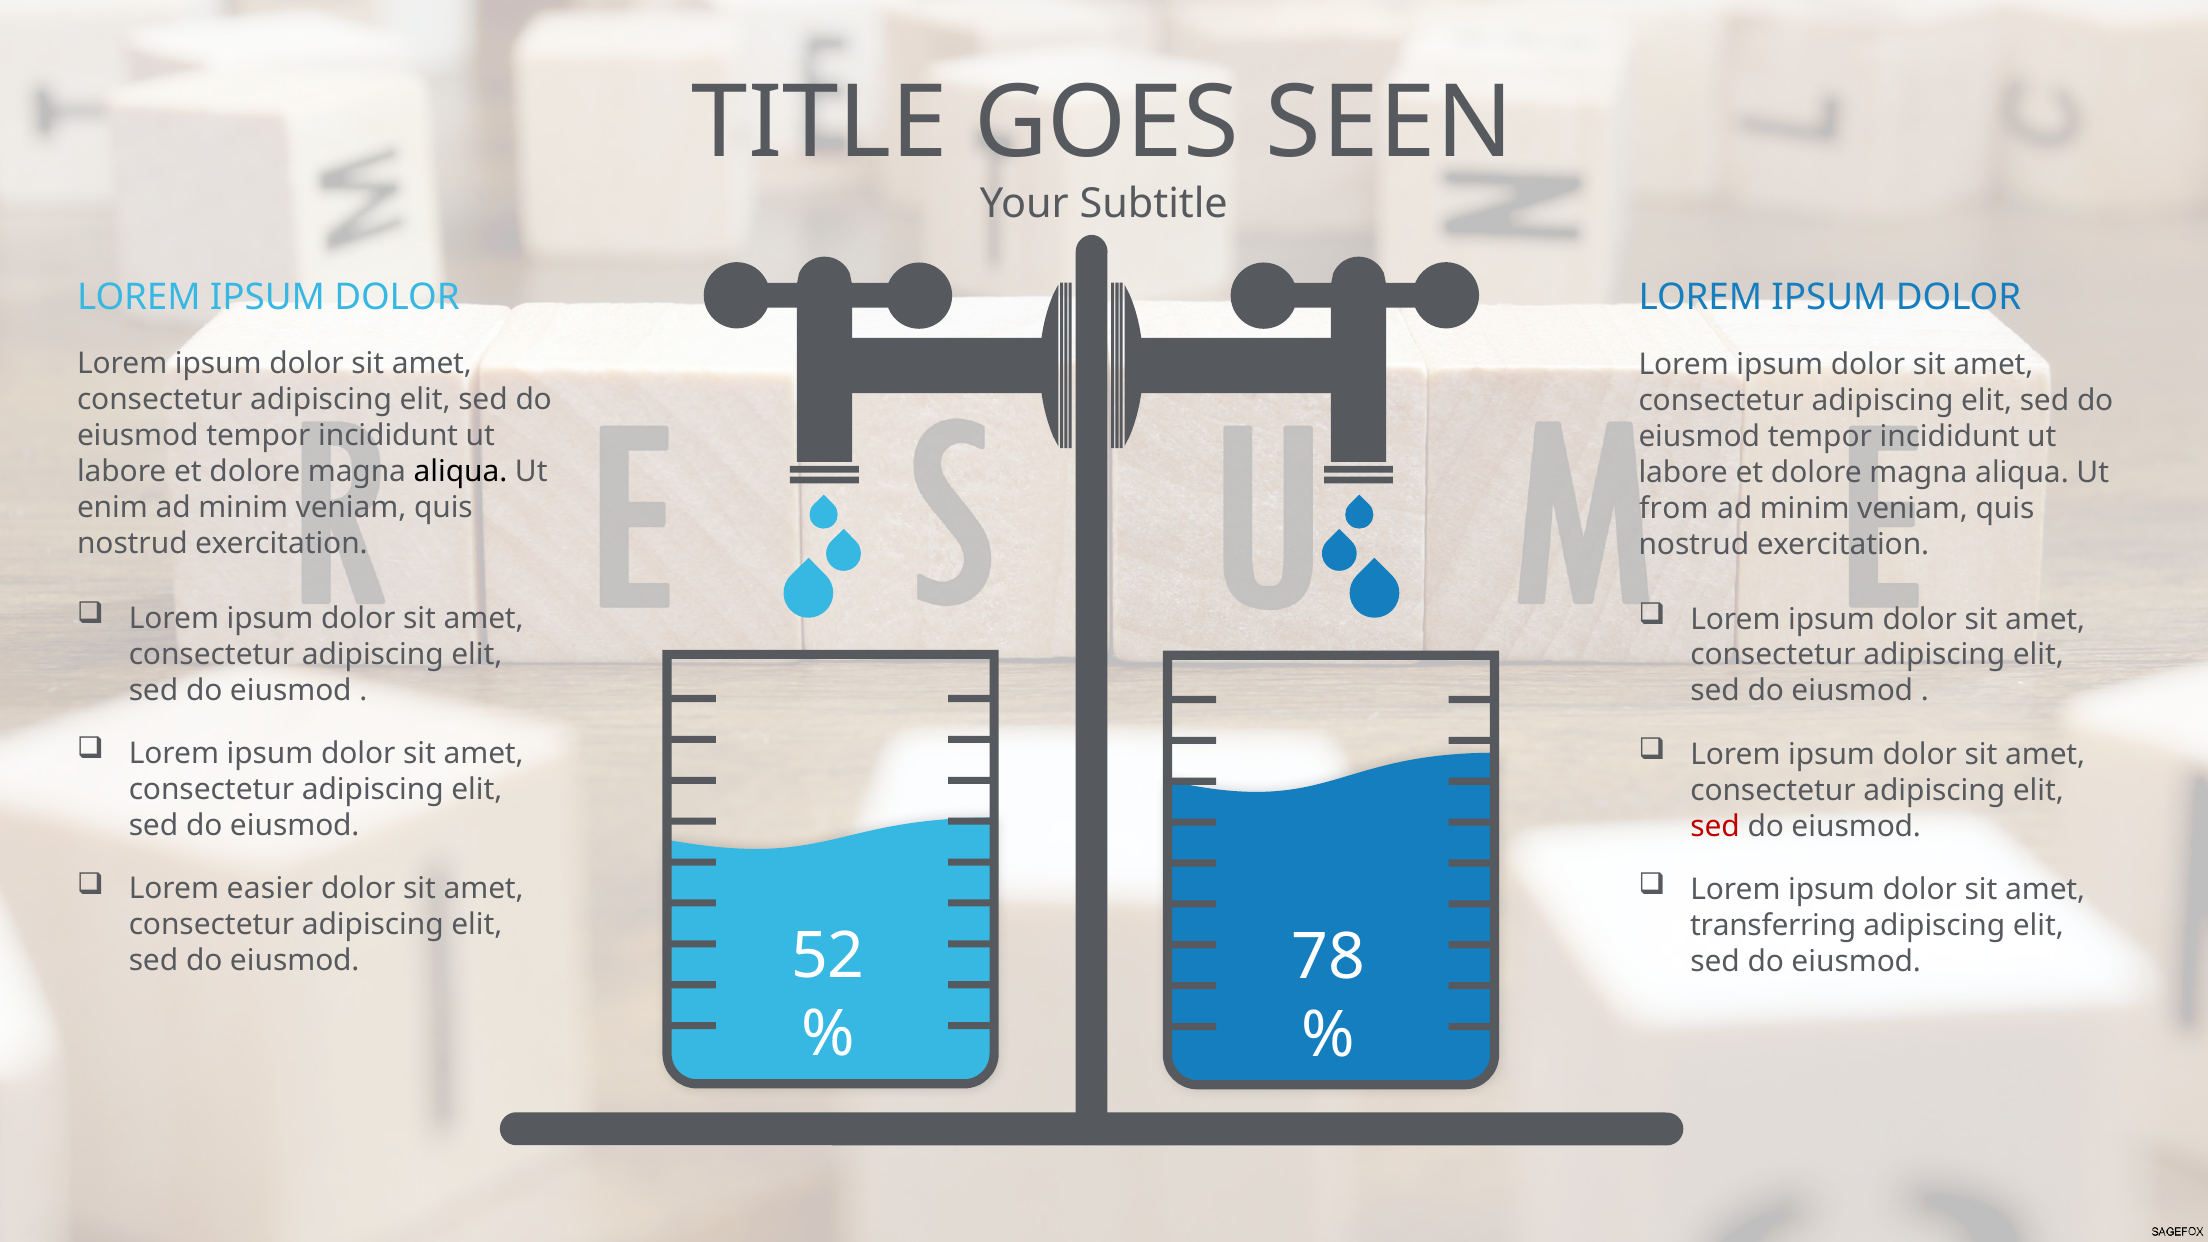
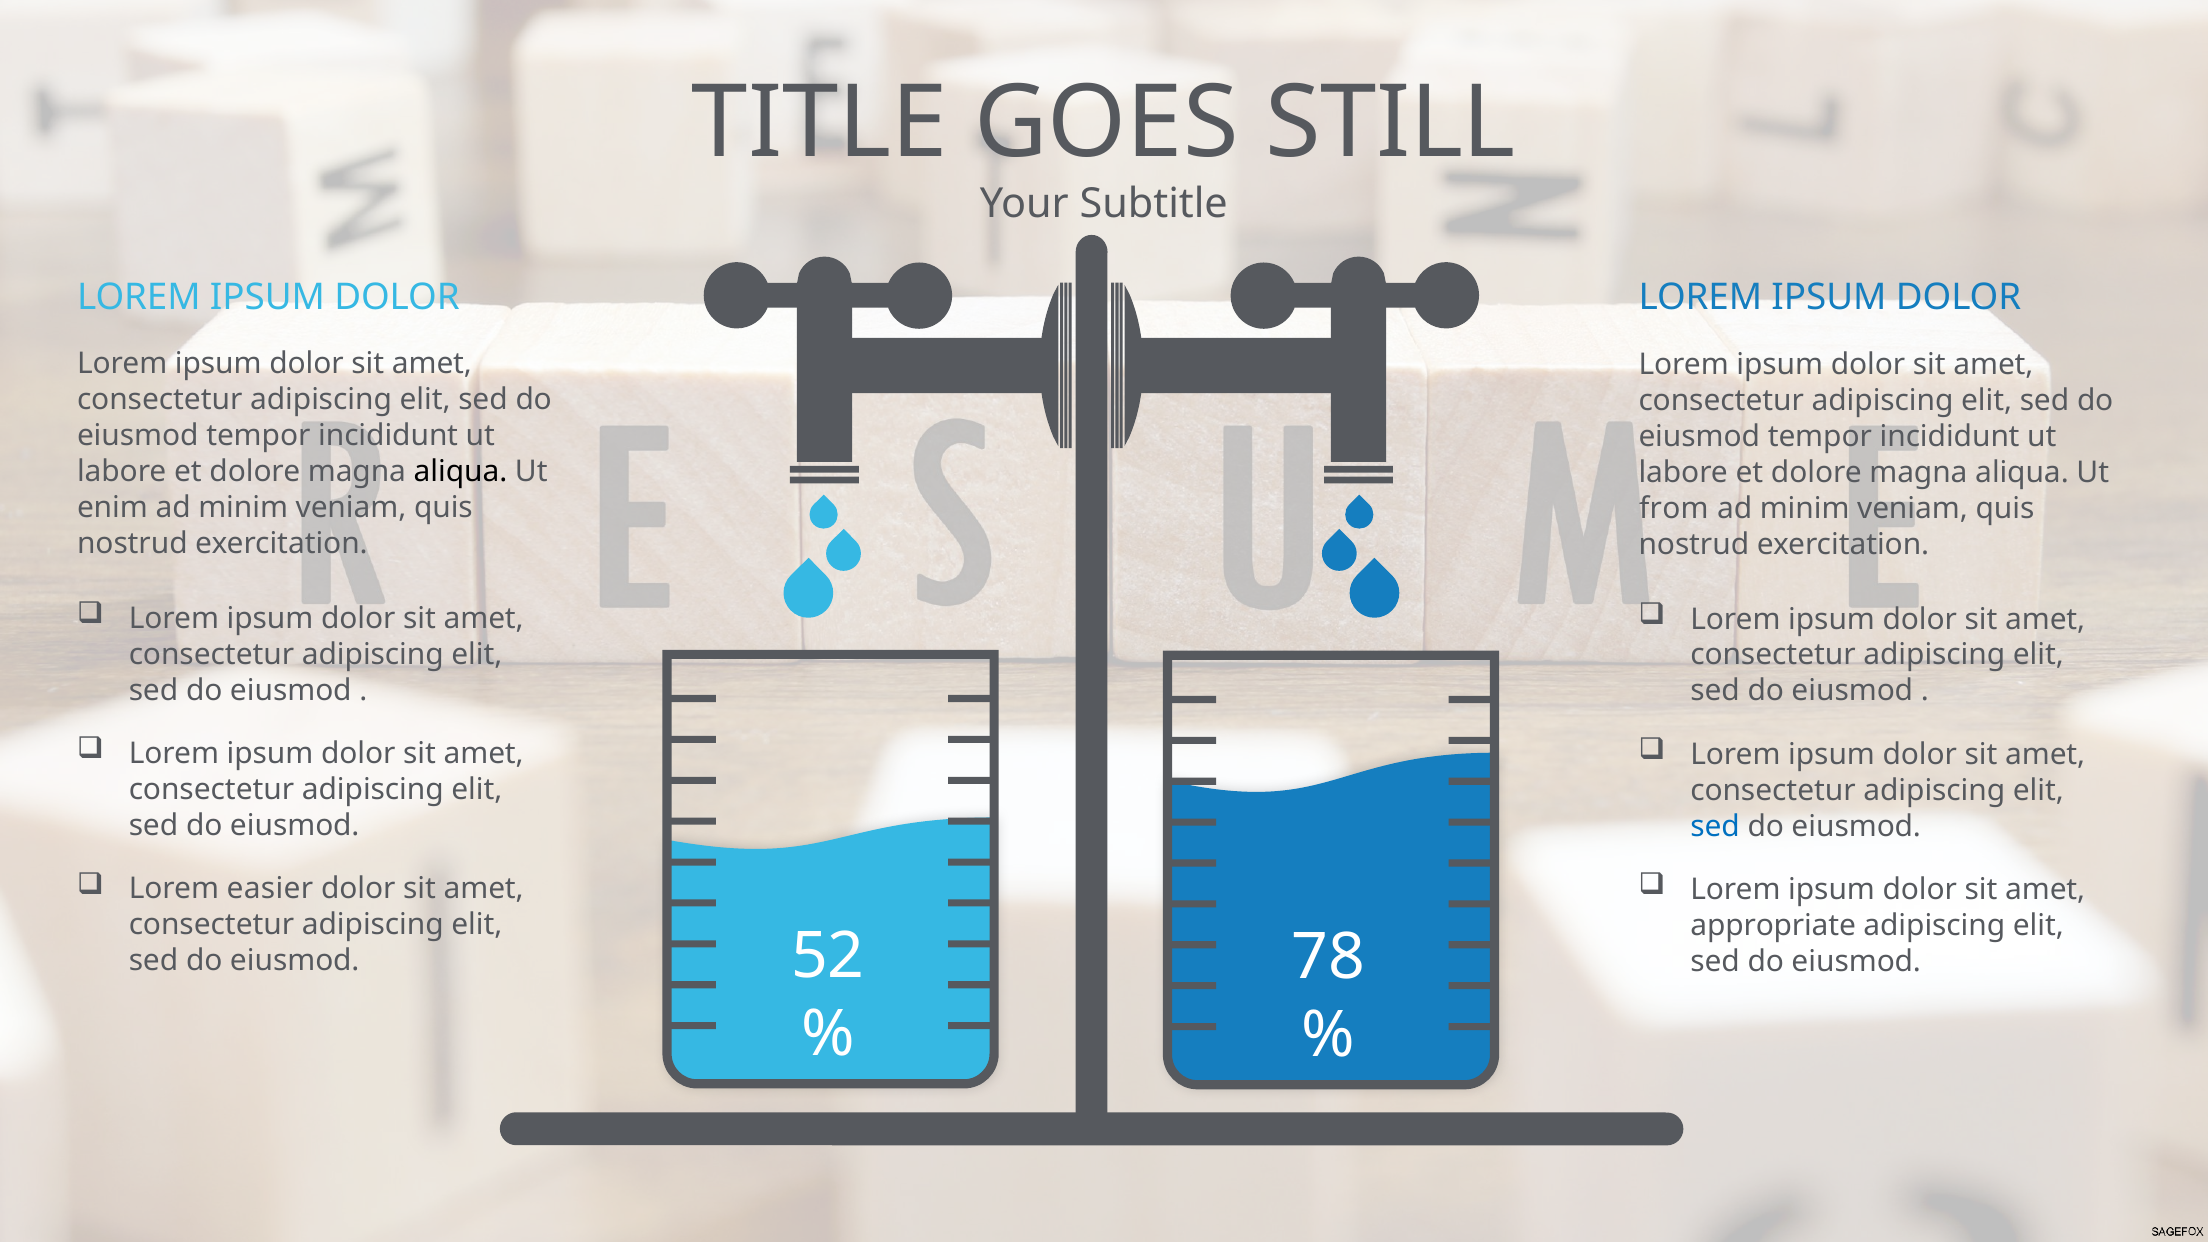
SEEN: SEEN -> STILL
sed at (1715, 826) colour: red -> blue
transferring: transferring -> appropriate
